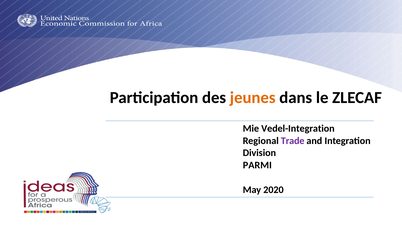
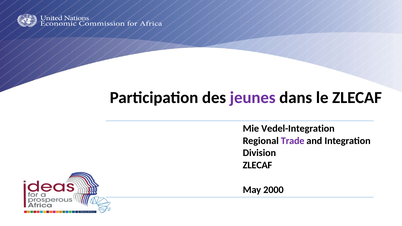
jeunes colour: orange -> purple
PARMI at (257, 165): PARMI -> ZLECAF
2020: 2020 -> 2000
